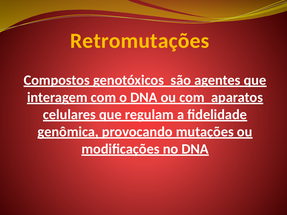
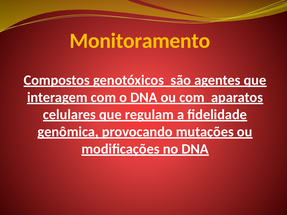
Retromutações: Retromutações -> Monitoramento
